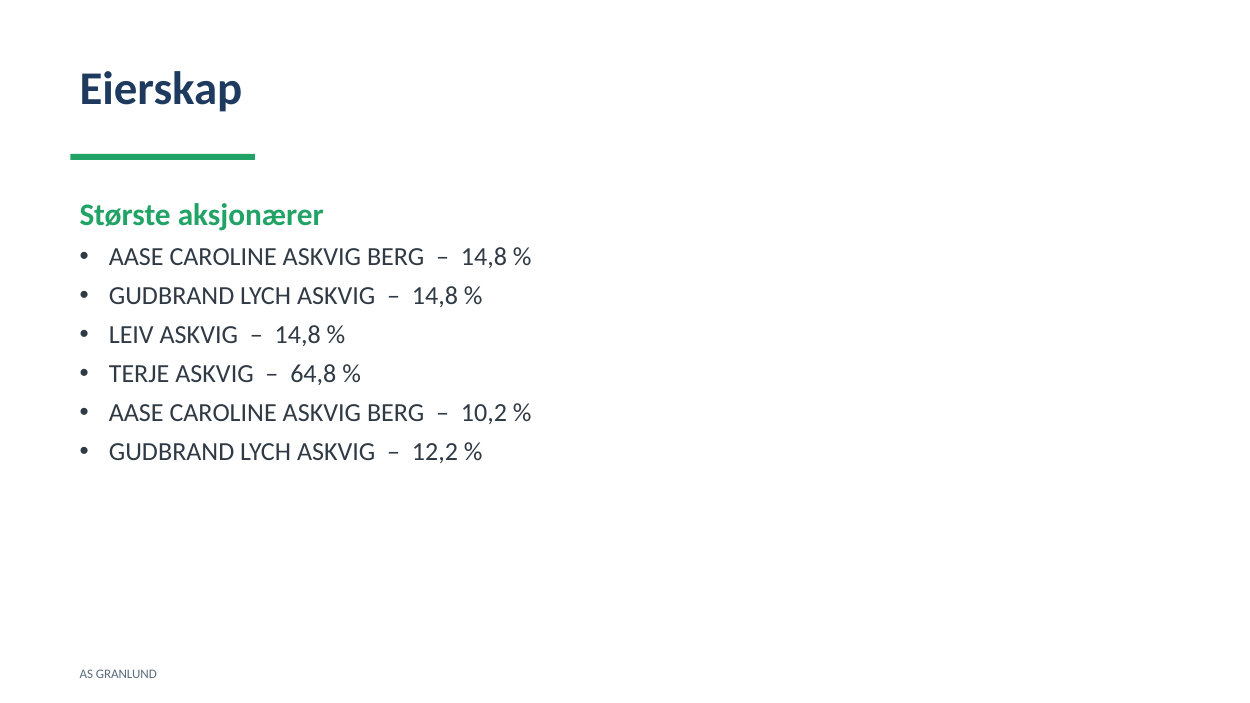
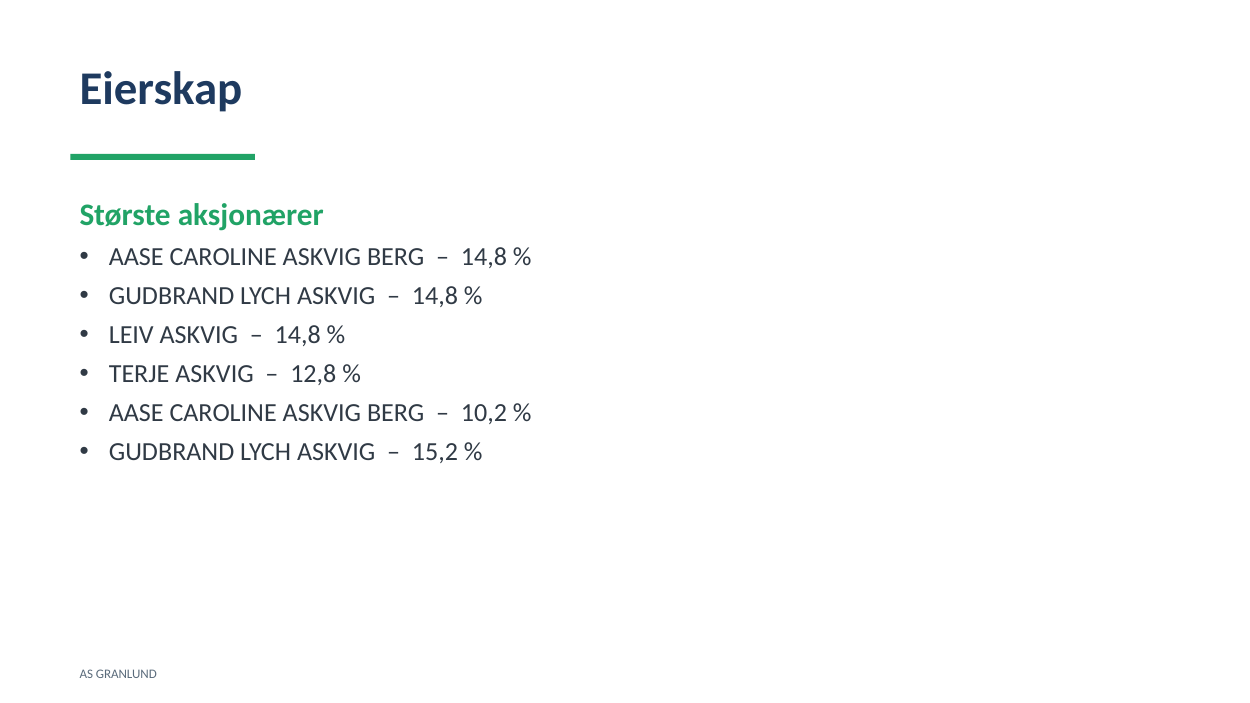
64,8: 64,8 -> 12,8
12,2: 12,2 -> 15,2
